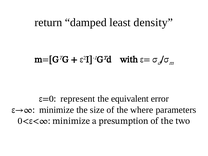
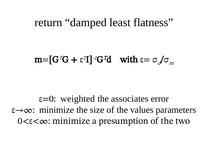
density: density -> flatness
represent: represent -> weighted
equivalent: equivalent -> associates
where: where -> values
